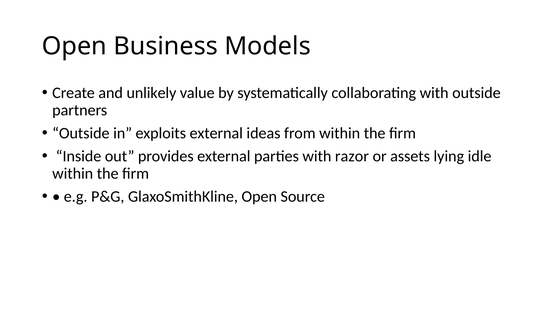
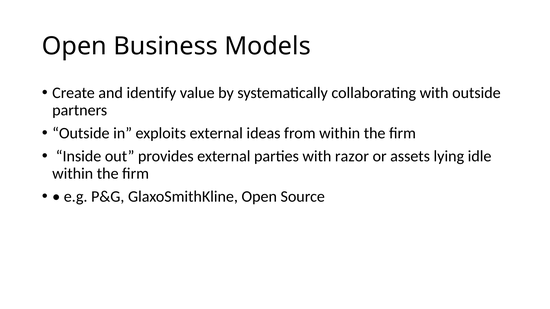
unlikely: unlikely -> identify
